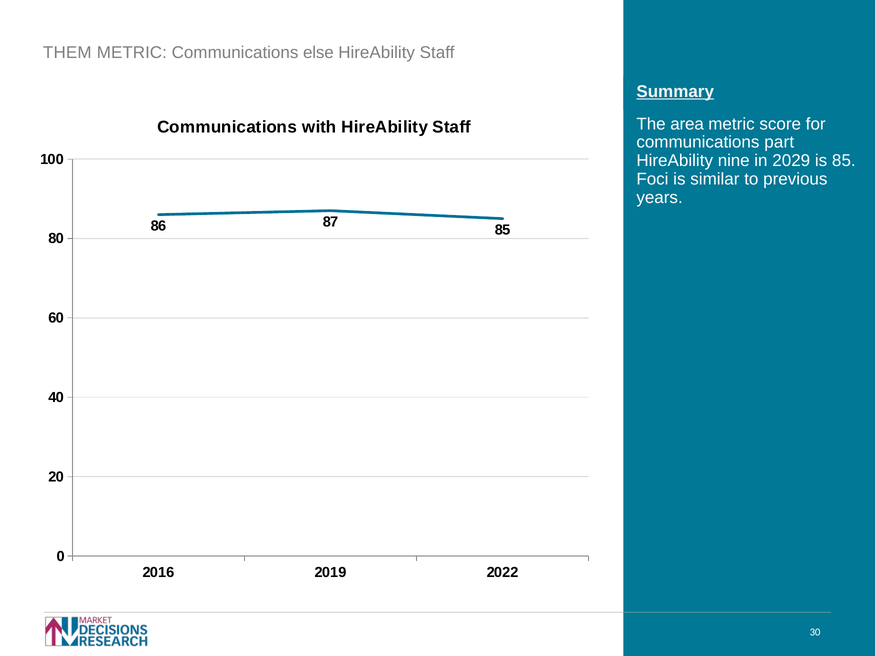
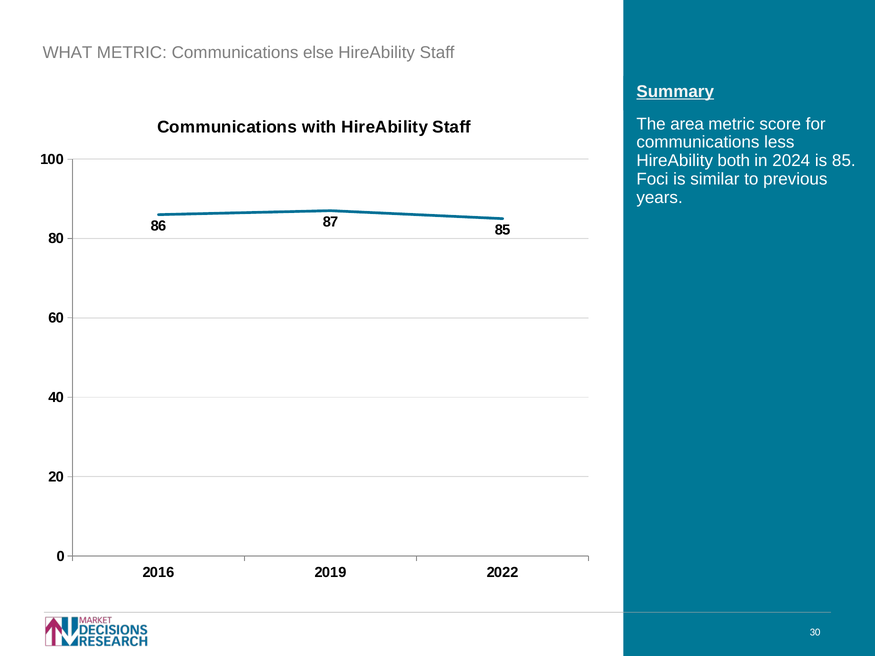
THEM: THEM -> WHAT
part: part -> less
nine: nine -> both
2029: 2029 -> 2024
